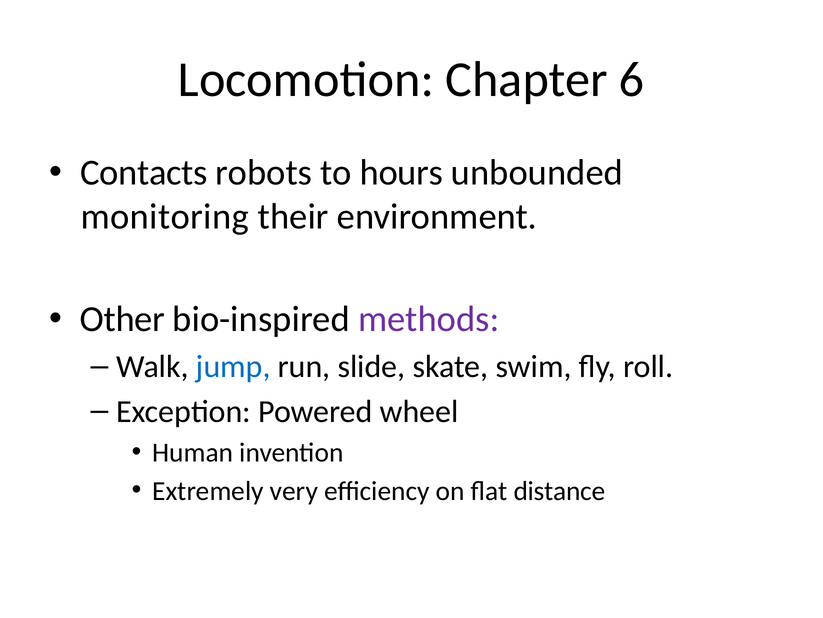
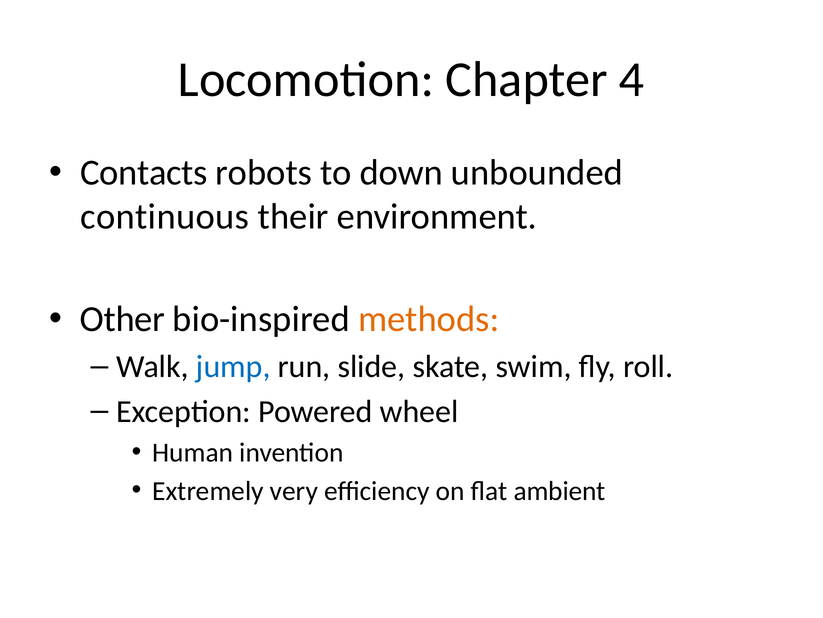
6: 6 -> 4
hours: hours -> down
monitoring: monitoring -> continuous
methods colour: purple -> orange
distance: distance -> ambient
